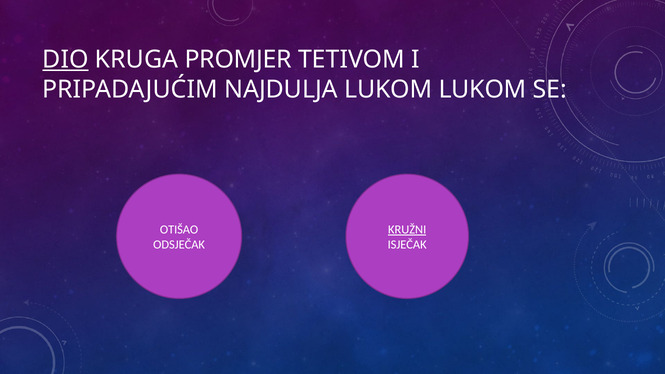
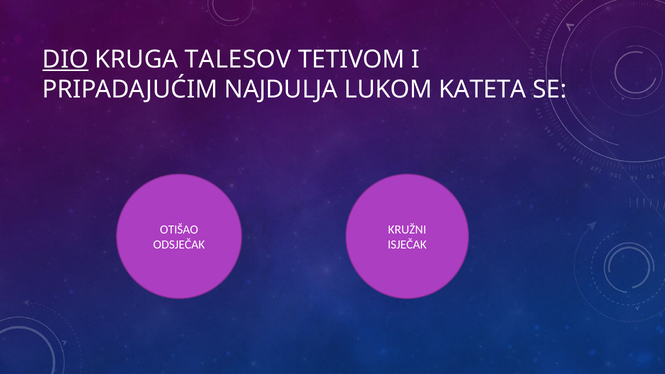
PROMJER: PROMJER -> TALESOV
LUKOM LUKOM: LUKOM -> KATETA
KRUŽNI underline: present -> none
